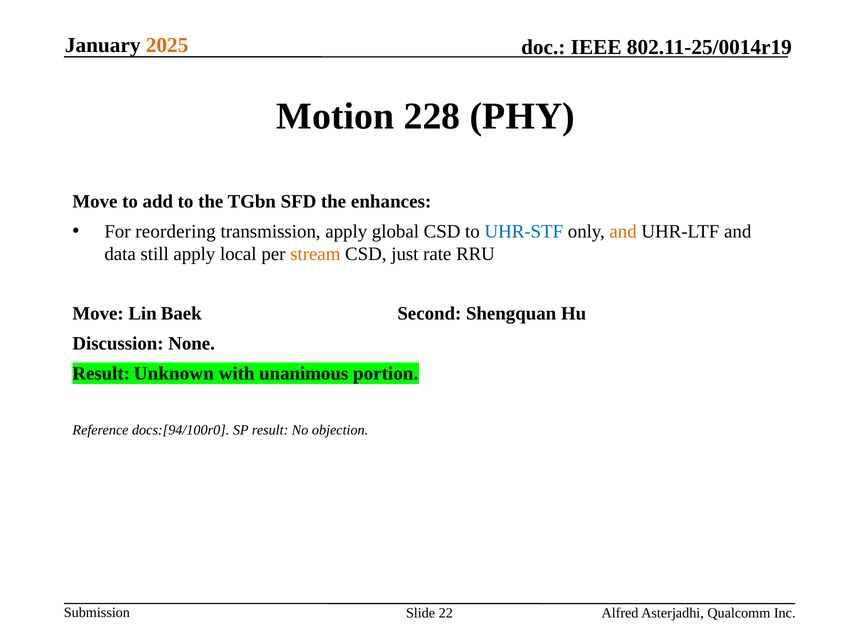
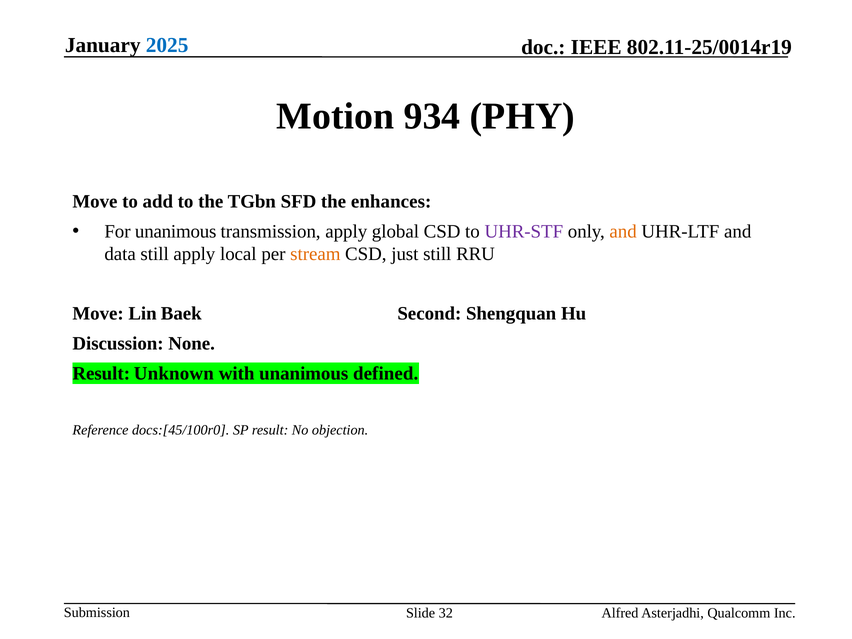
2025 colour: orange -> blue
228: 228 -> 934
For reordering: reordering -> unanimous
UHR-STF colour: blue -> purple
just rate: rate -> still
portion: portion -> defined
docs:[94/100r0: docs:[94/100r0 -> docs:[45/100r0
22: 22 -> 32
